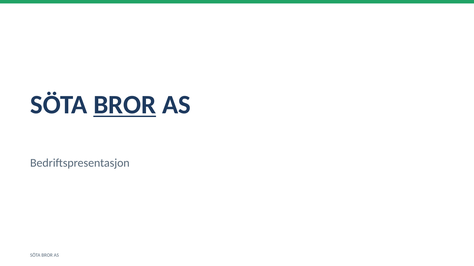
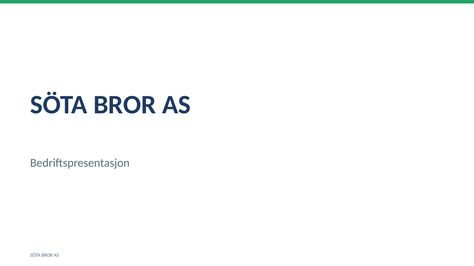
BROR at (125, 105) underline: present -> none
